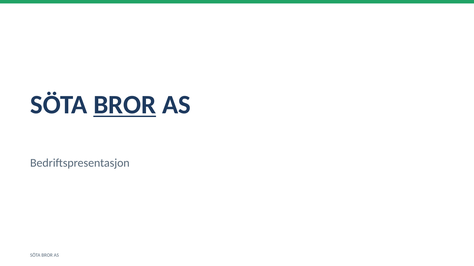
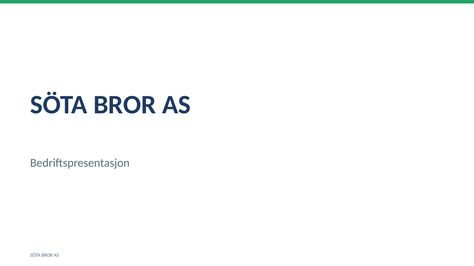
BROR at (125, 105) underline: present -> none
